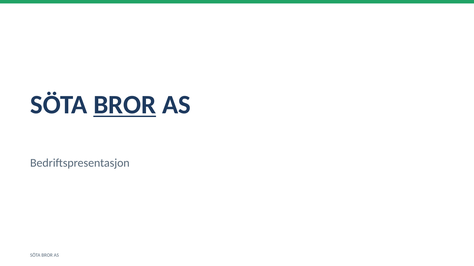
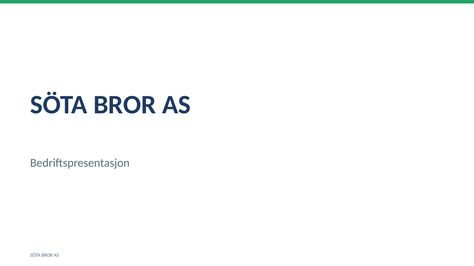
BROR at (125, 105) underline: present -> none
